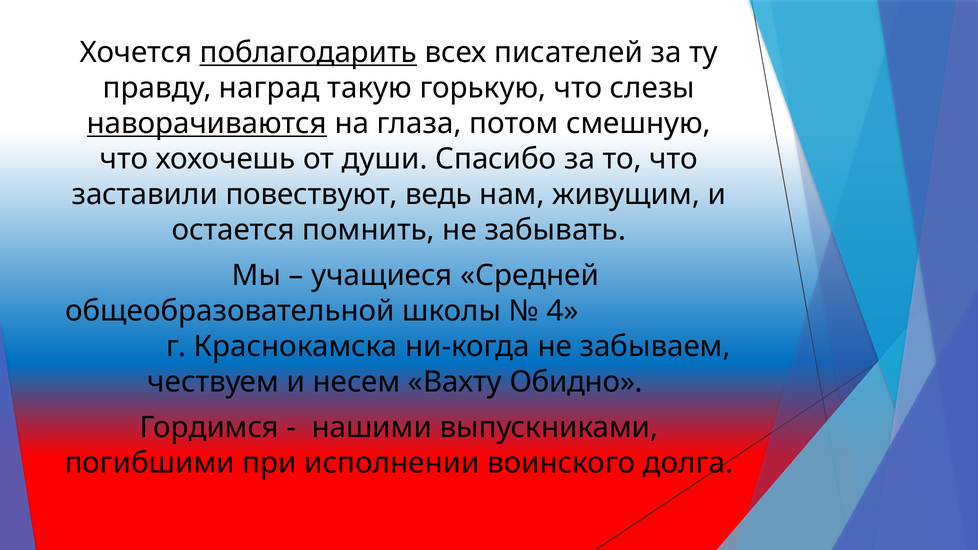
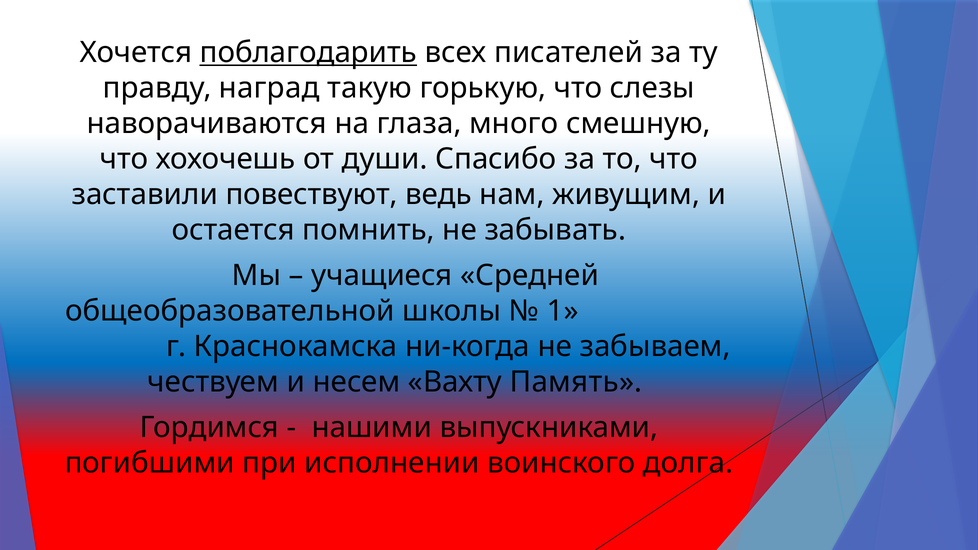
наворачиваются underline: present -> none
потом: потом -> много
4: 4 -> 1
Обидно: Обидно -> Память
